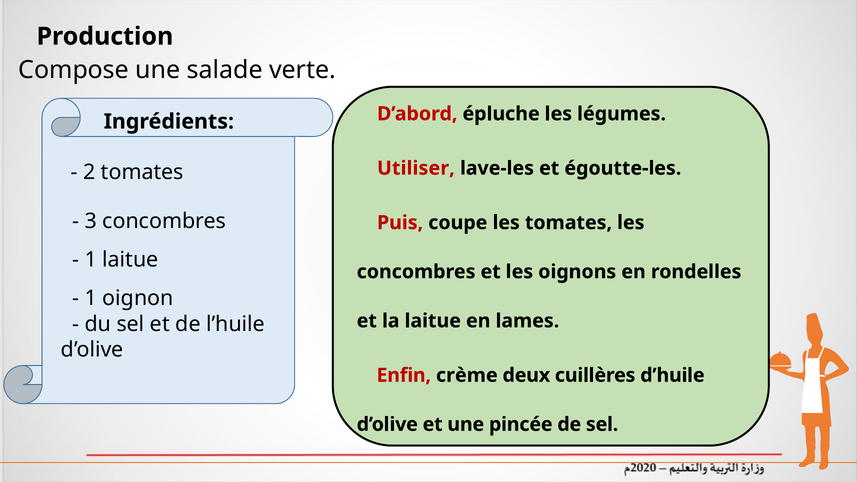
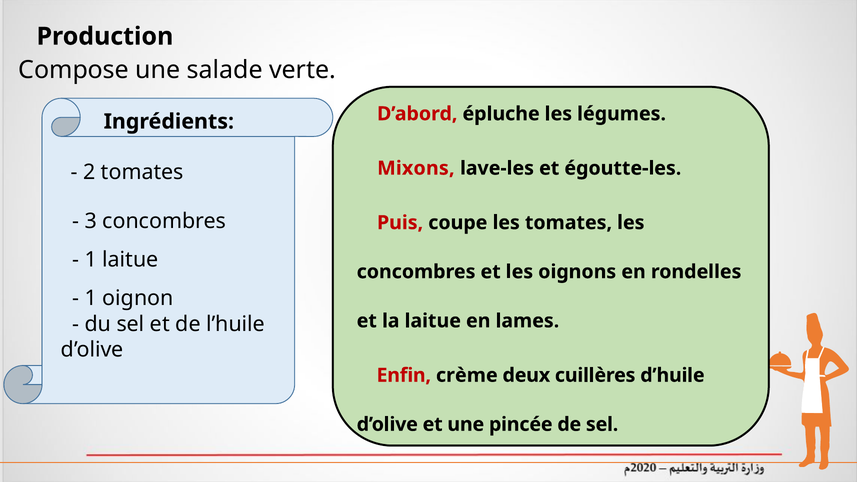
Utiliser: Utiliser -> Mixons
